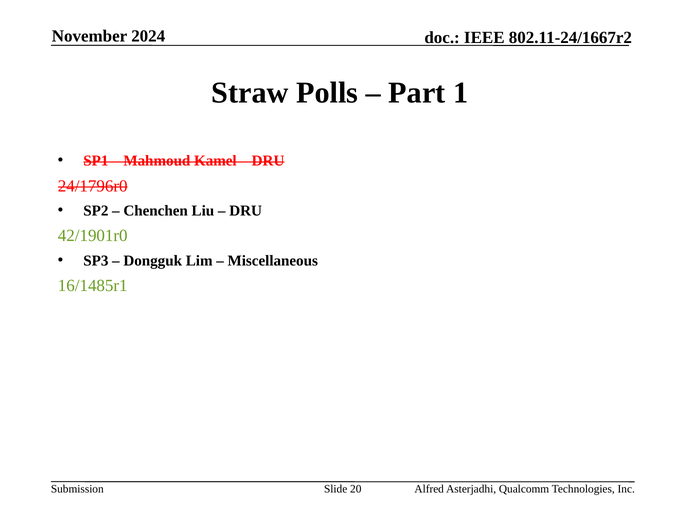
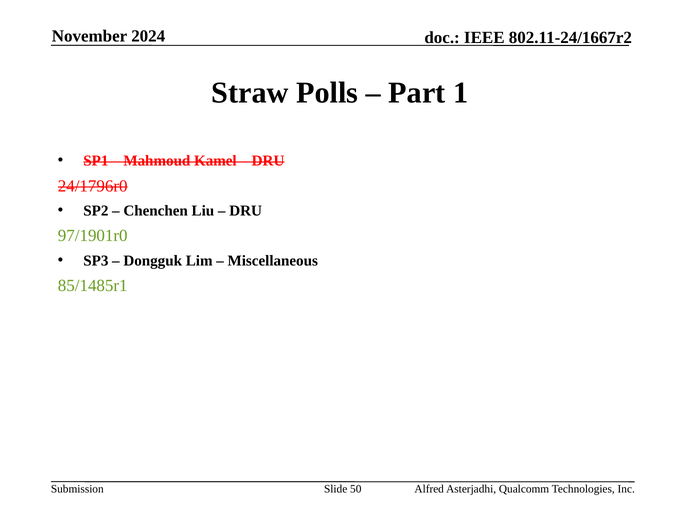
42/1901r0: 42/1901r0 -> 97/1901r0
16/1485r1: 16/1485r1 -> 85/1485r1
20: 20 -> 50
